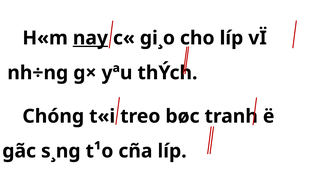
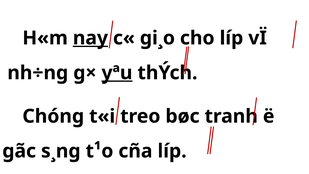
yªu underline: none -> present
